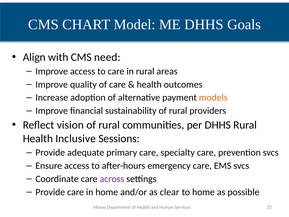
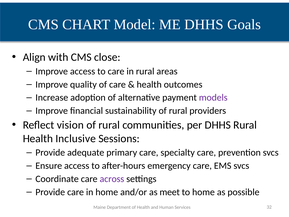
need: need -> close
models colour: orange -> purple
clear: clear -> meet
